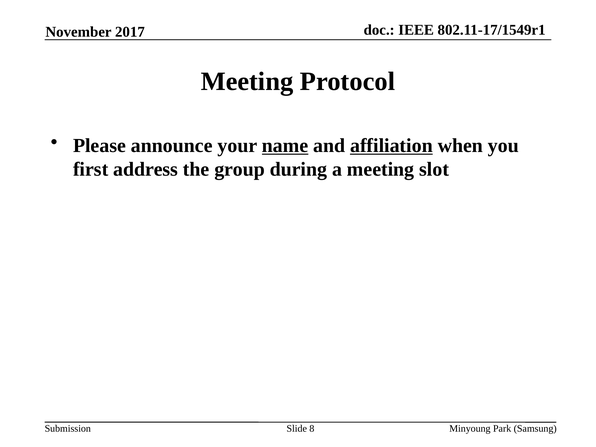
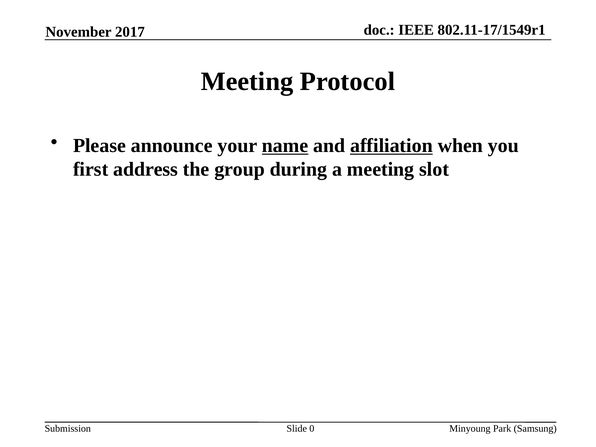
8: 8 -> 0
